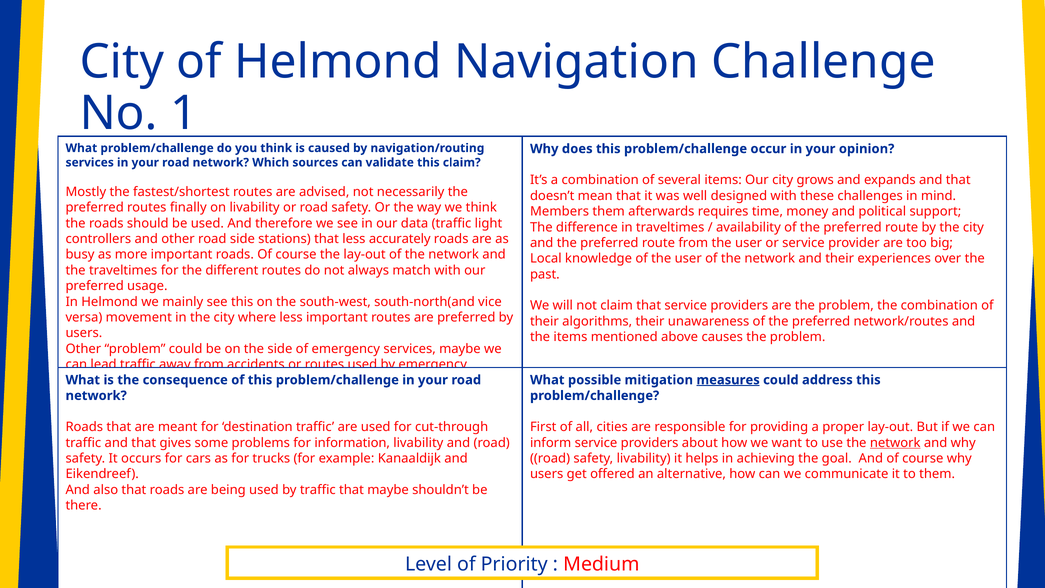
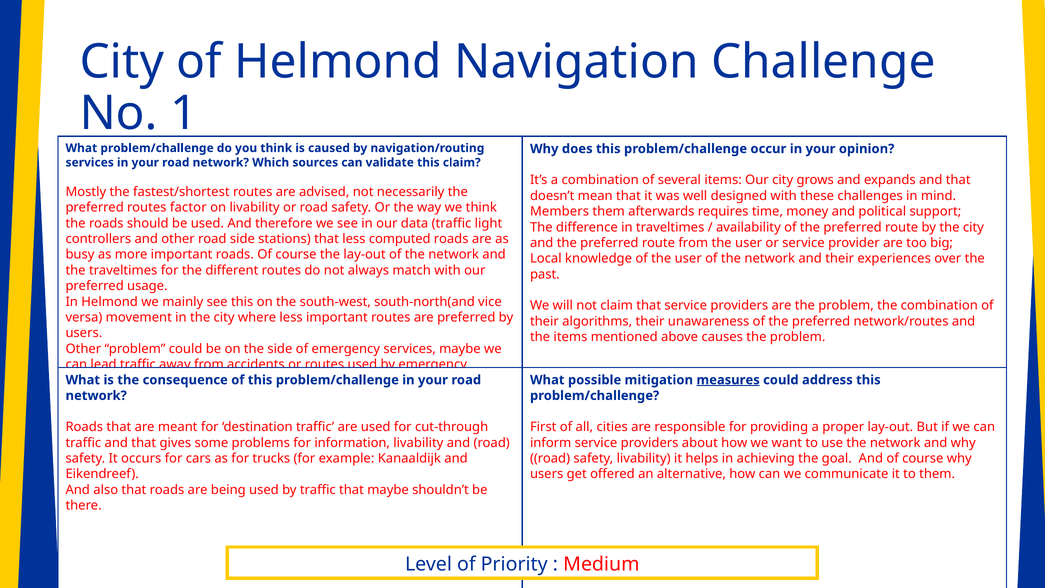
finally: finally -> factor
accurately: accurately -> computed
network at (895, 443) underline: present -> none
